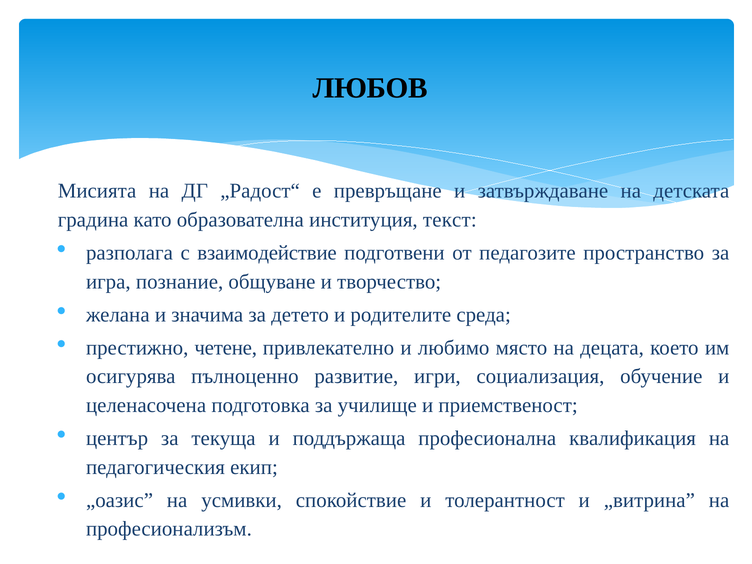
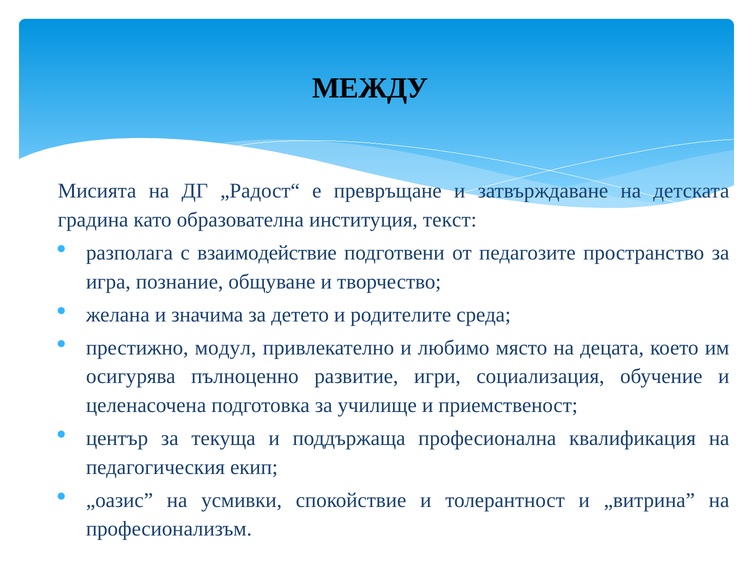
ЛЮБОВ: ЛЮБОВ -> МЕЖДУ
четене: четене -> модул
